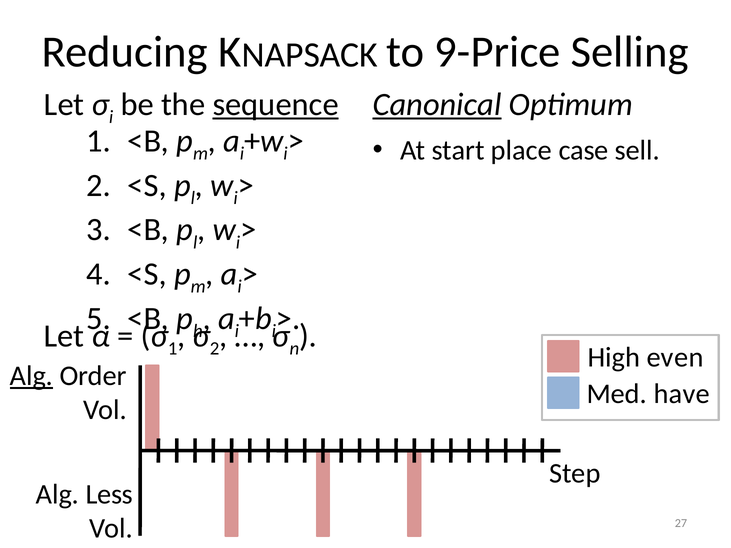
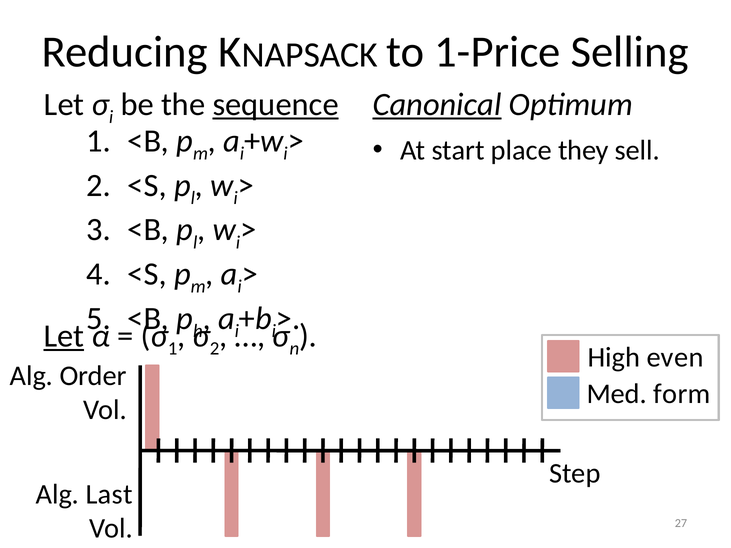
9-Price: 9-Price -> 1-Price
case: case -> they
Let at (64, 336) underline: none -> present
Alg at (31, 376) underline: present -> none
have: have -> form
Less: Less -> Last
